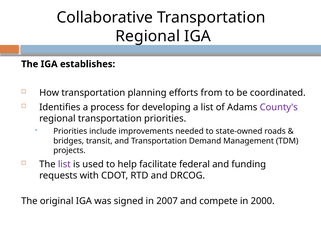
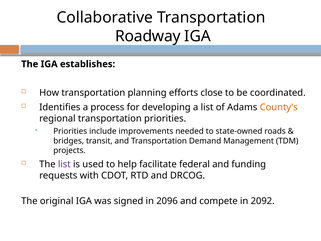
Regional at (148, 36): Regional -> Roadway
from: from -> close
County's colour: purple -> orange
2007: 2007 -> 2096
2000: 2000 -> 2092
